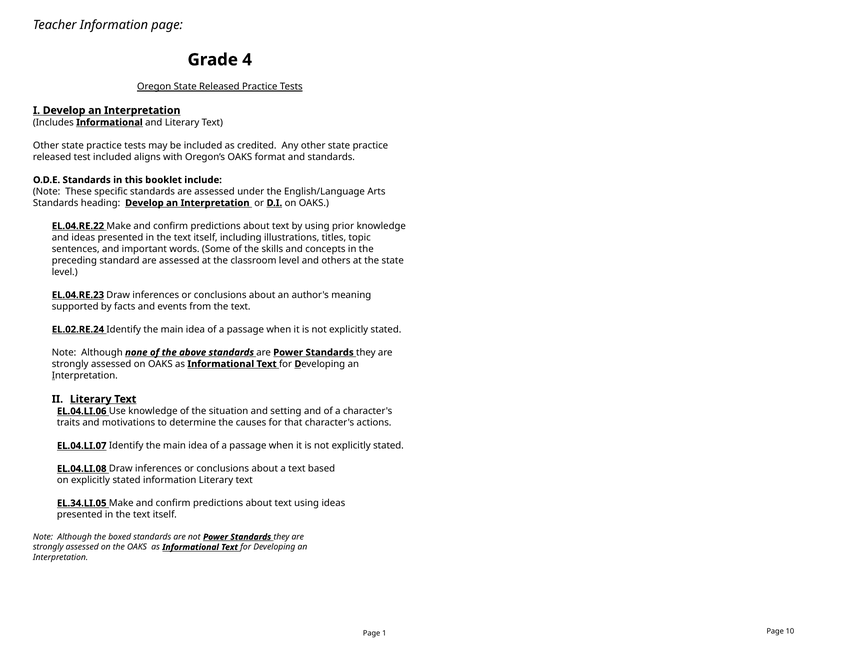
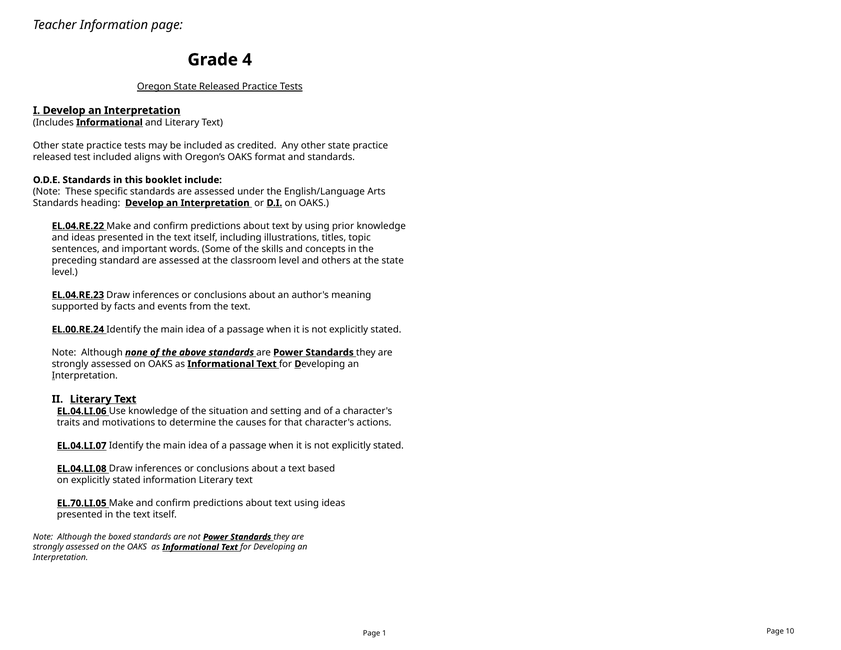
EL.02.RE.24: EL.02.RE.24 -> EL.00.RE.24
EL.34.LI.05: EL.34.LI.05 -> EL.70.LI.05
